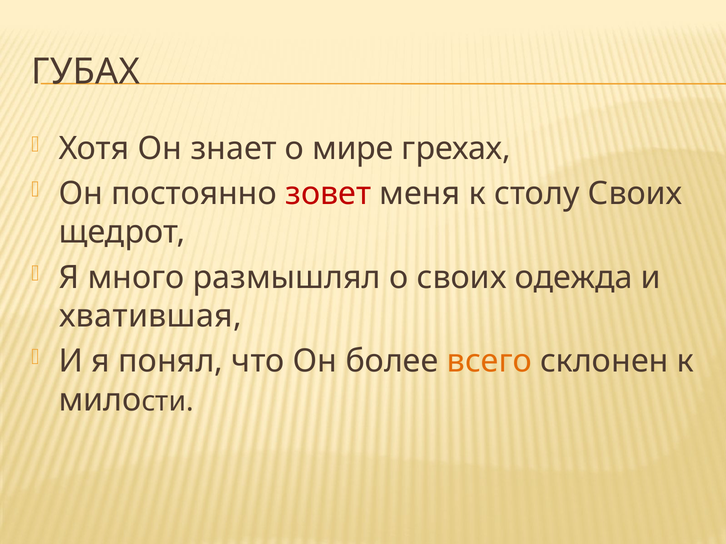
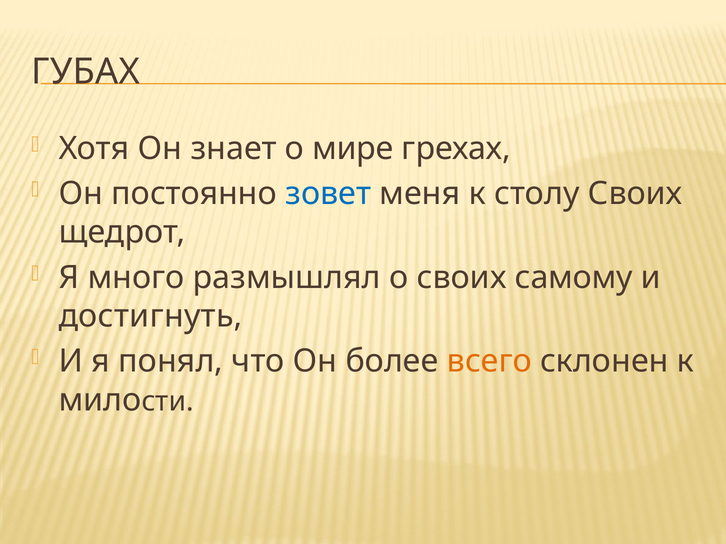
зовет colour: red -> blue
одежда: одежда -> самому
хватившая: хватившая -> достигнуть
